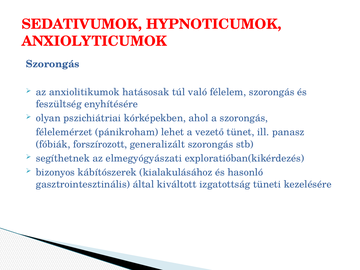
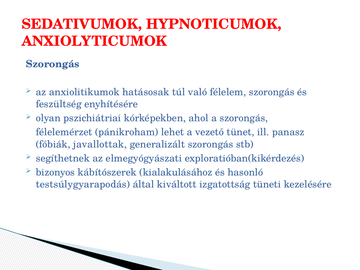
forszírozott: forszírozott -> javallottak
gasztrointesztinális: gasztrointesztinális -> testsúlygyarapodás
